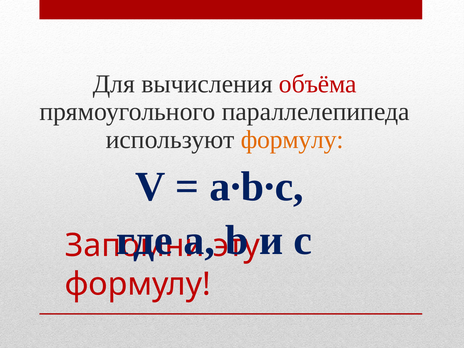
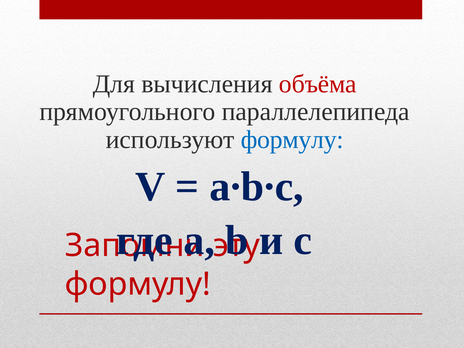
формулу at (292, 140) colour: orange -> blue
